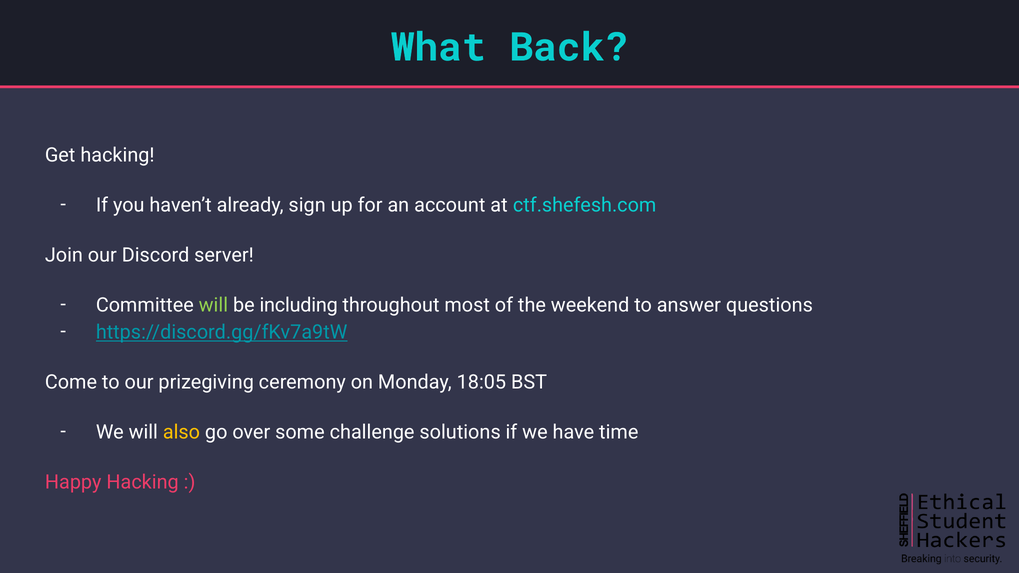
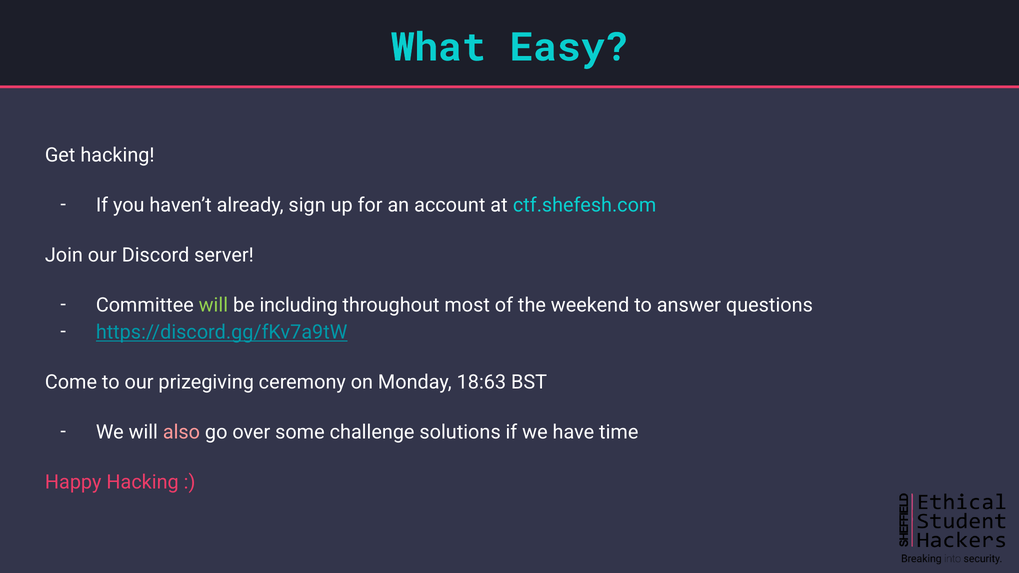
Back: Back -> Easy
18:05: 18:05 -> 18:63
also colour: yellow -> pink
